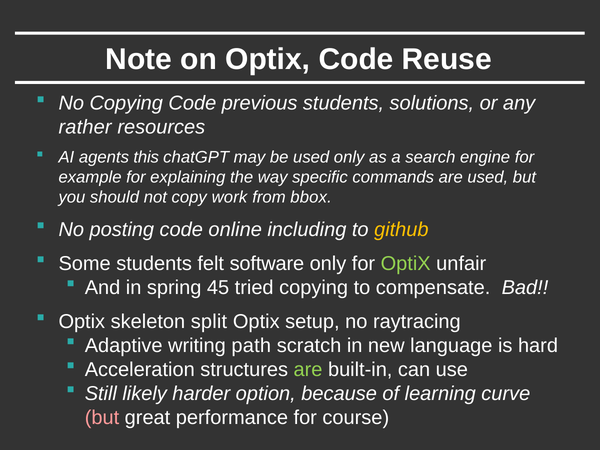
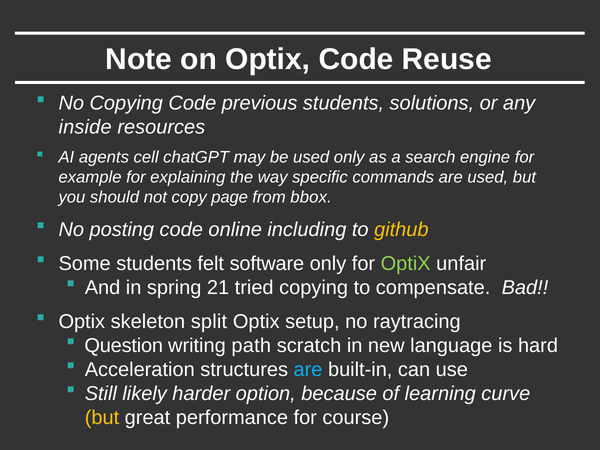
rather: rather -> inside
this: this -> cell
work: work -> page
45: 45 -> 21
Adaptive: Adaptive -> Question
are at (308, 370) colour: light green -> light blue
but at (102, 418) colour: pink -> yellow
